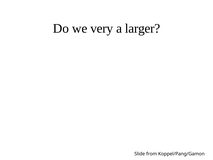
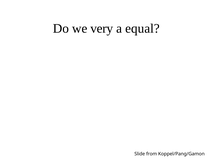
larger: larger -> equal
